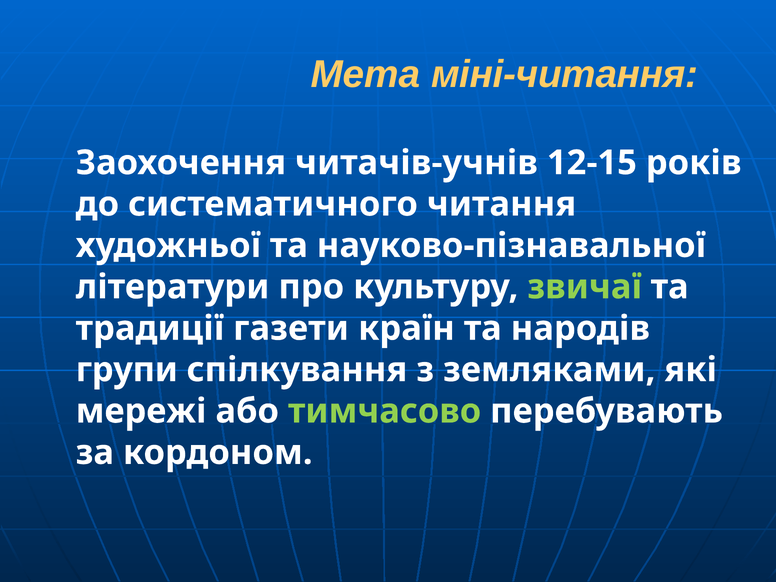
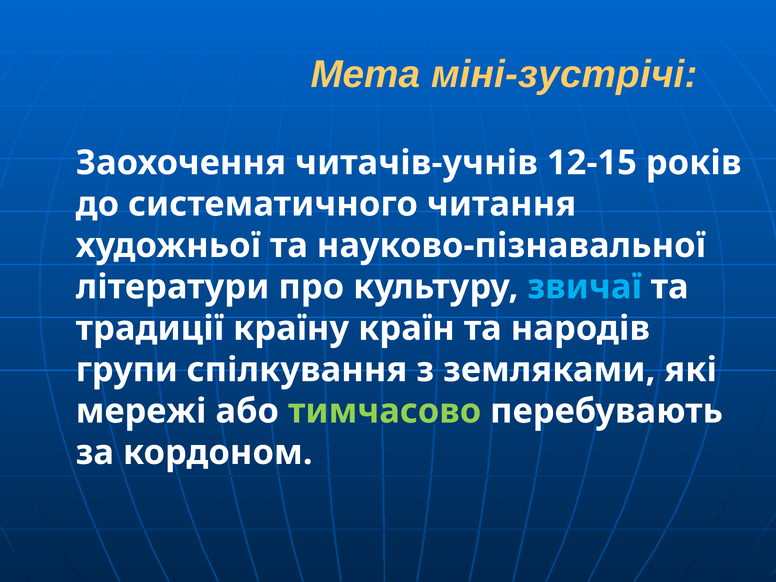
міні-читання: міні-читання -> міні-зустрічі
звичаї colour: light green -> light blue
газети: газети -> країну
